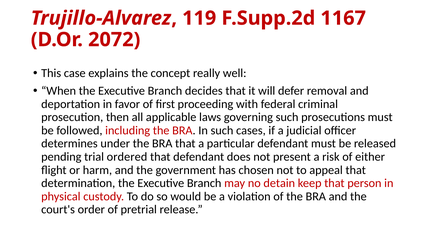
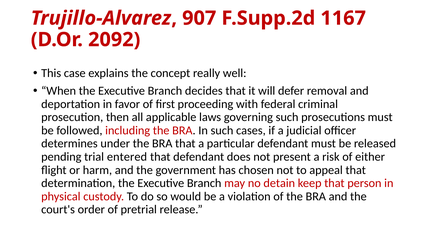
119: 119 -> 907
2072: 2072 -> 2092
ordered: ordered -> entered
